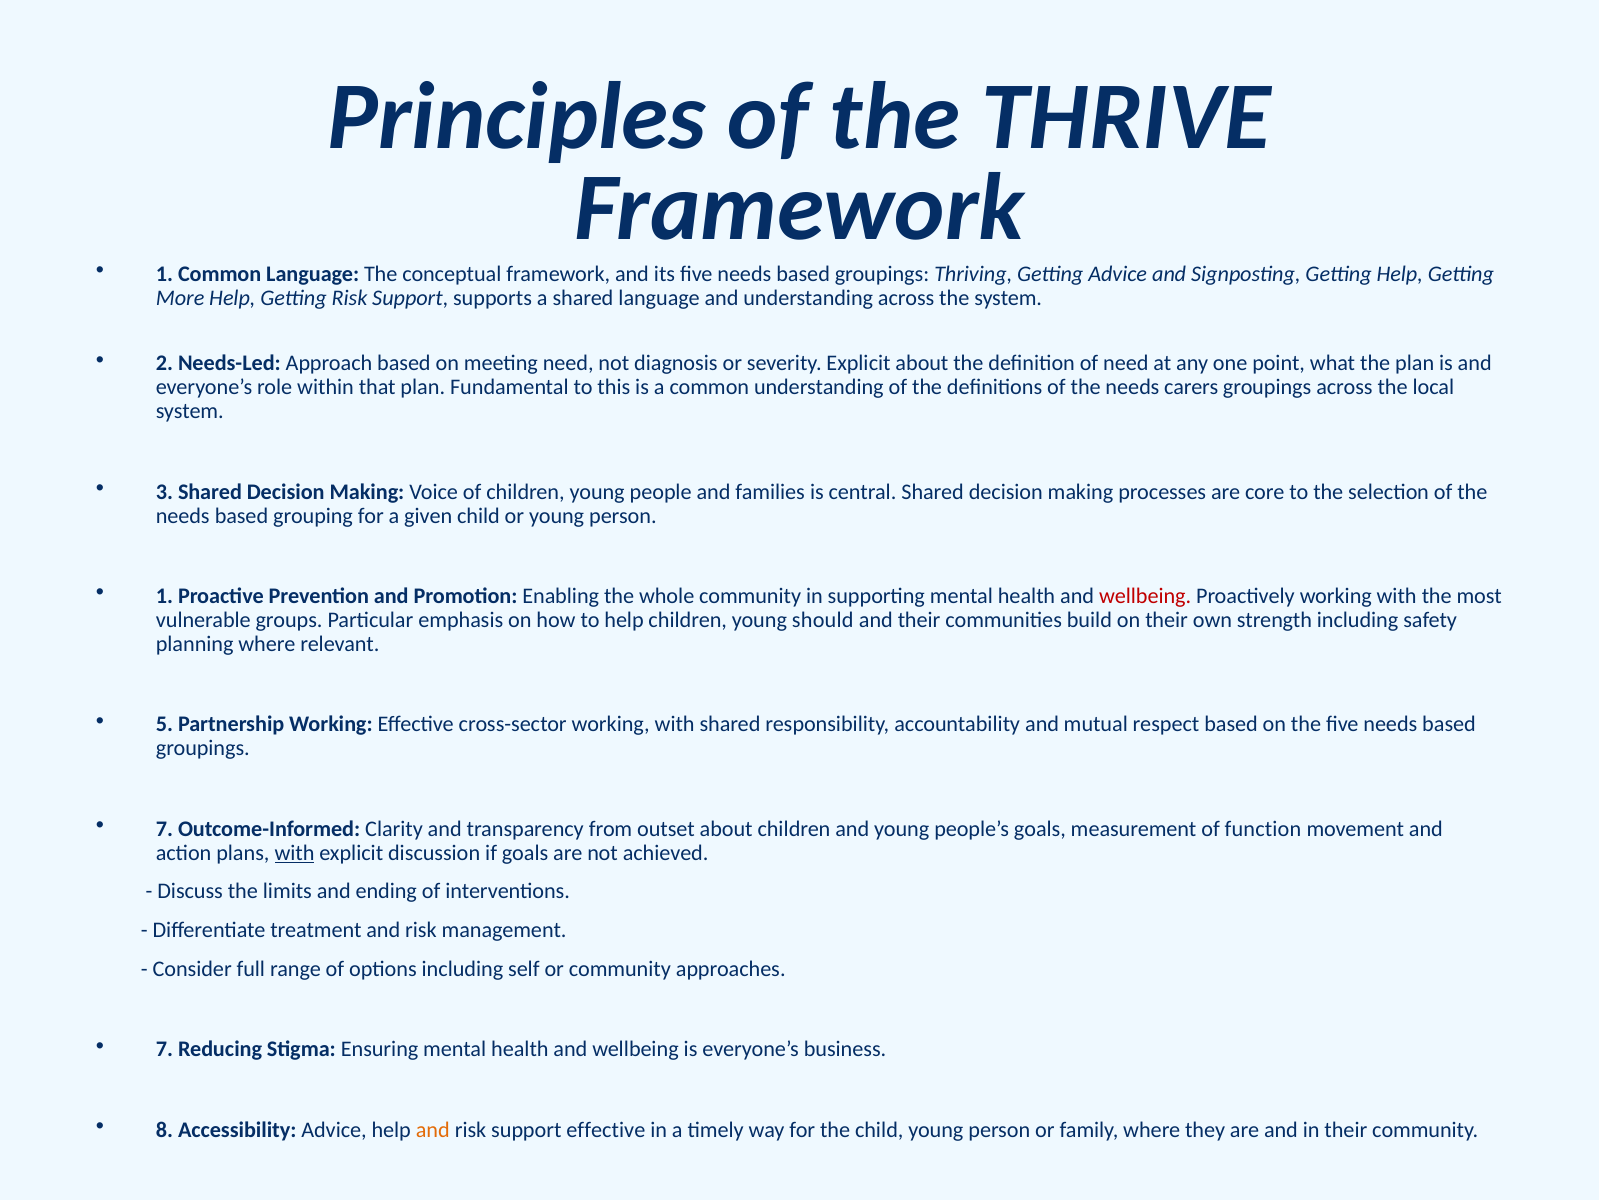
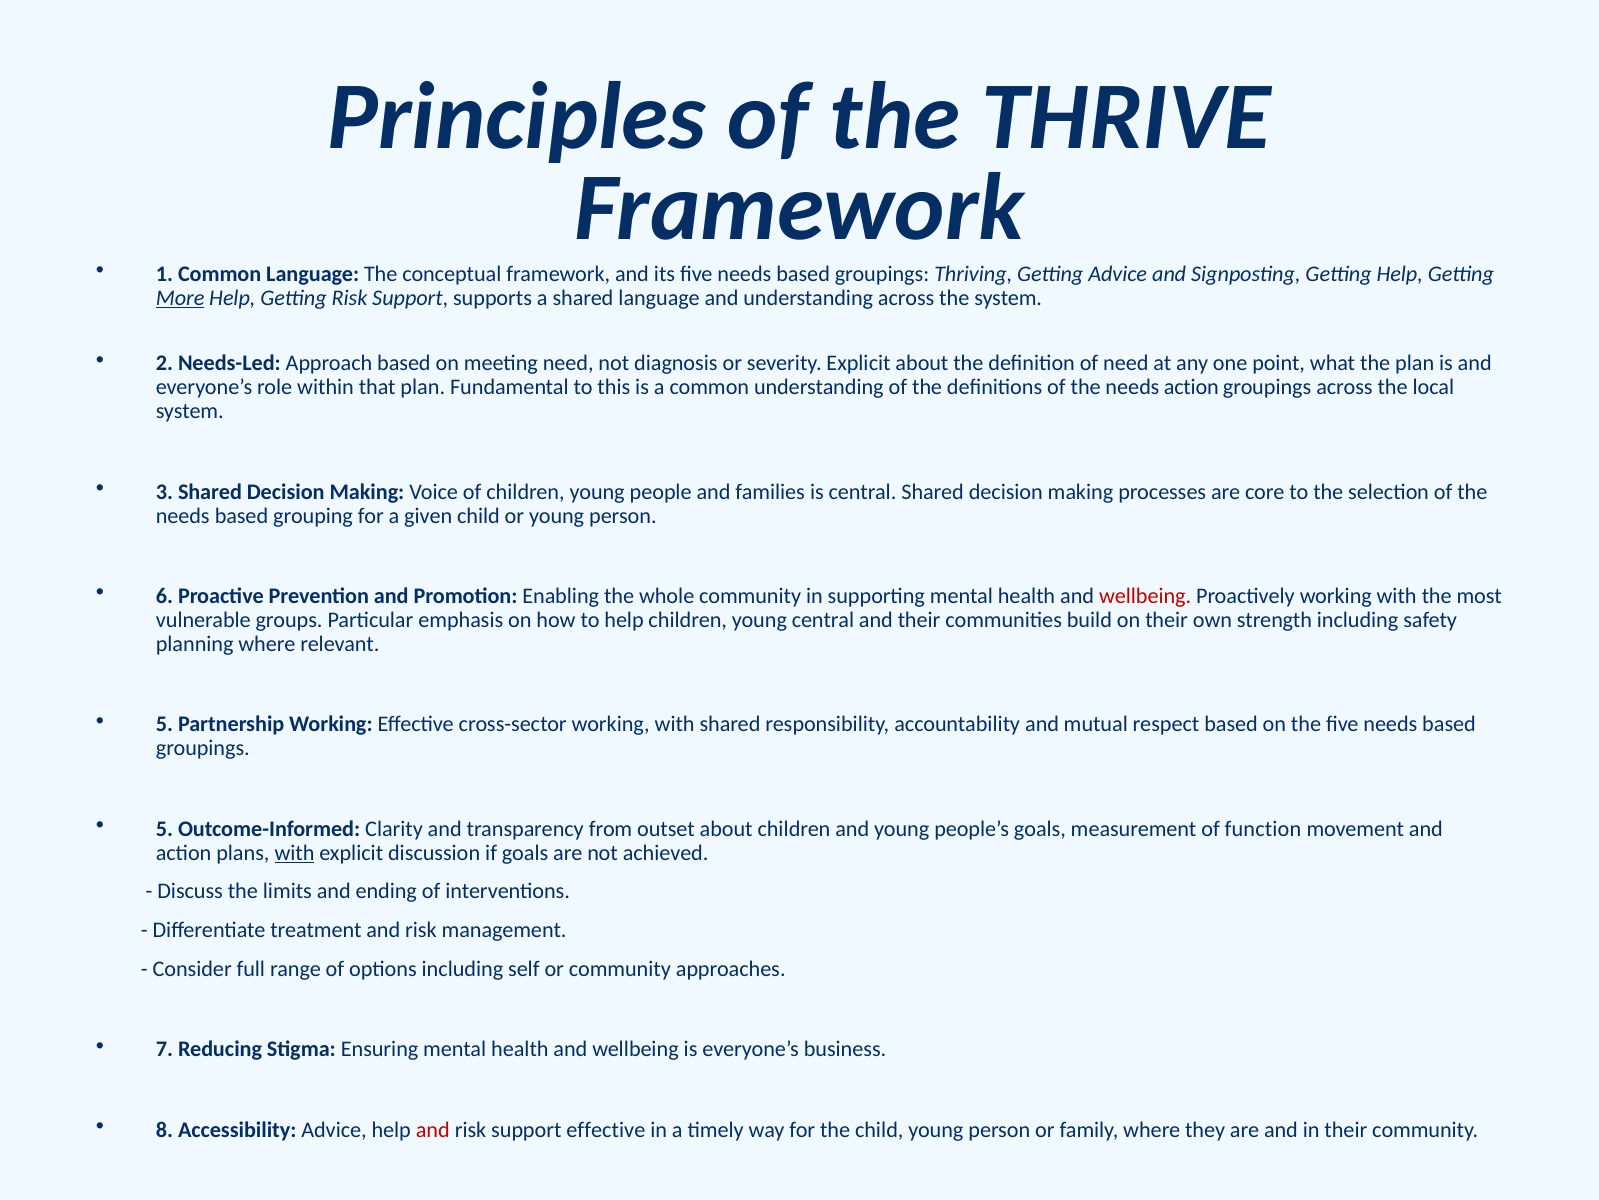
More underline: none -> present
needs carers: carers -> action
1 at (165, 596): 1 -> 6
young should: should -> central
7 at (165, 828): 7 -> 5
and at (433, 1129) colour: orange -> red
